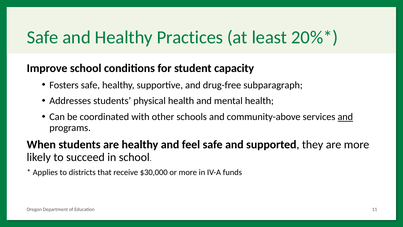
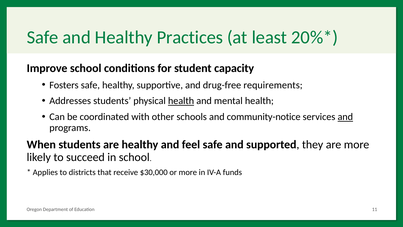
subparagraph: subparagraph -> requirements
health at (181, 101) underline: none -> present
community-above: community-above -> community-notice
